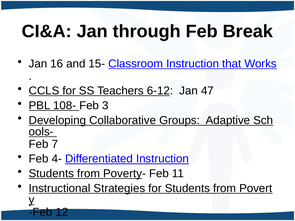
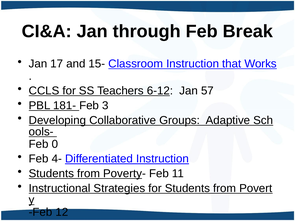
16: 16 -> 17
47: 47 -> 57
108-: 108- -> 181-
7: 7 -> 0
